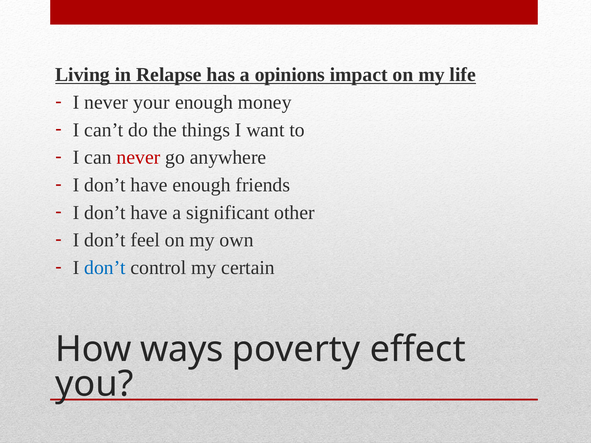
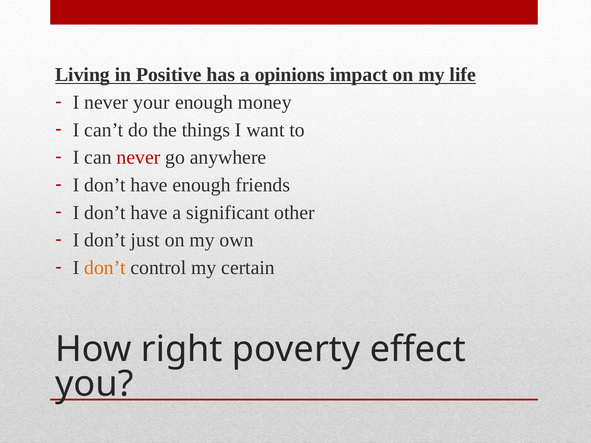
Relapse: Relapse -> Positive
feel: feel -> just
don’t at (105, 268) colour: blue -> orange
ways: ways -> right
